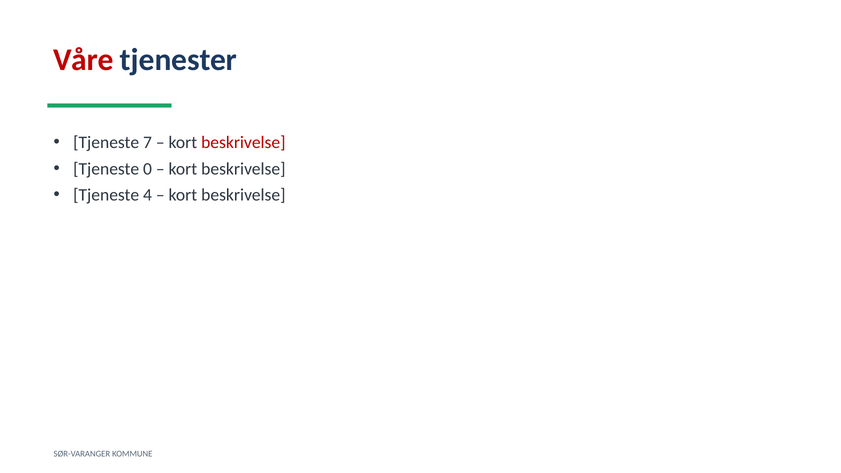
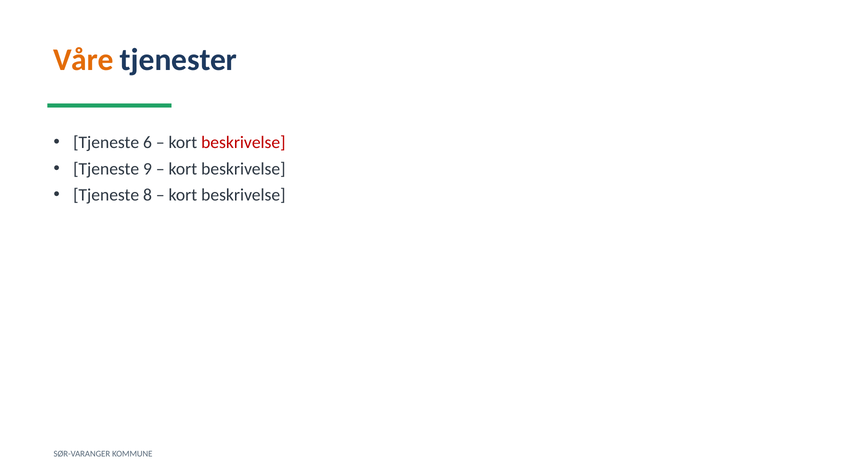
Våre colour: red -> orange
7: 7 -> 6
0: 0 -> 9
4: 4 -> 8
